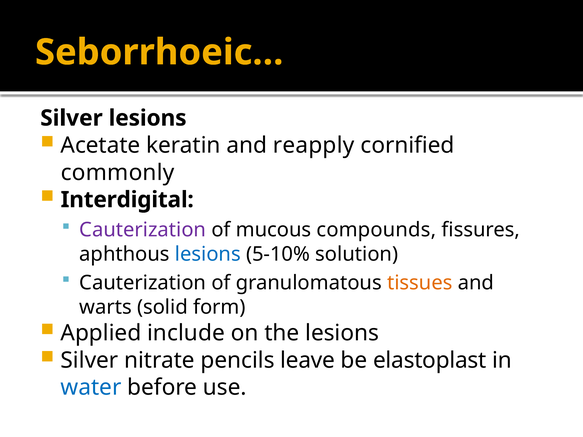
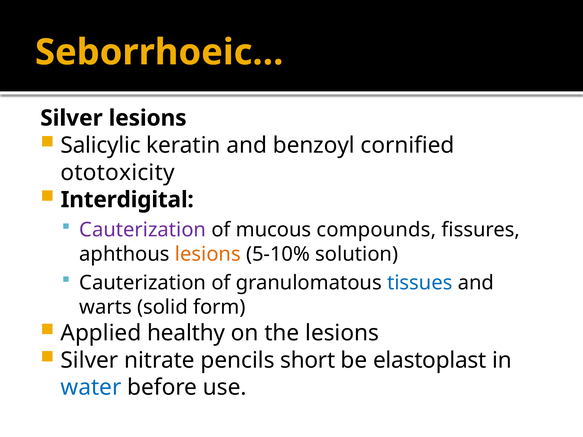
Acetate: Acetate -> Salicylic
reapply: reapply -> benzoyl
commonly: commonly -> ototoxicity
lesions at (208, 254) colour: blue -> orange
tissues colour: orange -> blue
include: include -> healthy
leave: leave -> short
